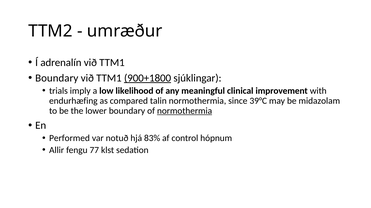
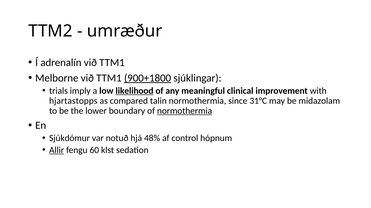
Boundary at (57, 78): Boundary -> Melborne
likelihood underline: none -> present
endurhæfing: endurhæfing -> hjartastopps
39°C: 39°C -> 31°C
Performed: Performed -> Sjúkdómur
83%: 83% -> 48%
Allir underline: none -> present
77: 77 -> 60
